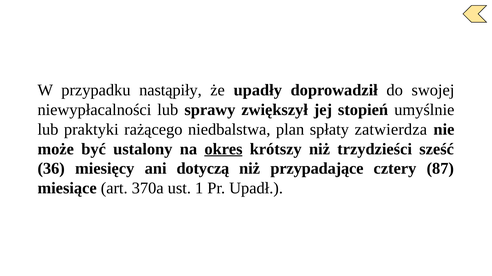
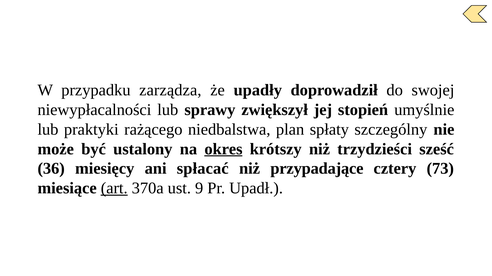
nastąpiły: nastąpiły -> zarządza
zatwierdza: zatwierdza -> szczególny
dotyczą: dotyczą -> spłacać
87: 87 -> 73
art underline: none -> present
1: 1 -> 9
